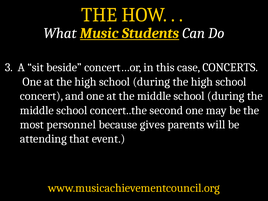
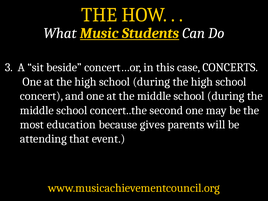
personnel: personnel -> education
